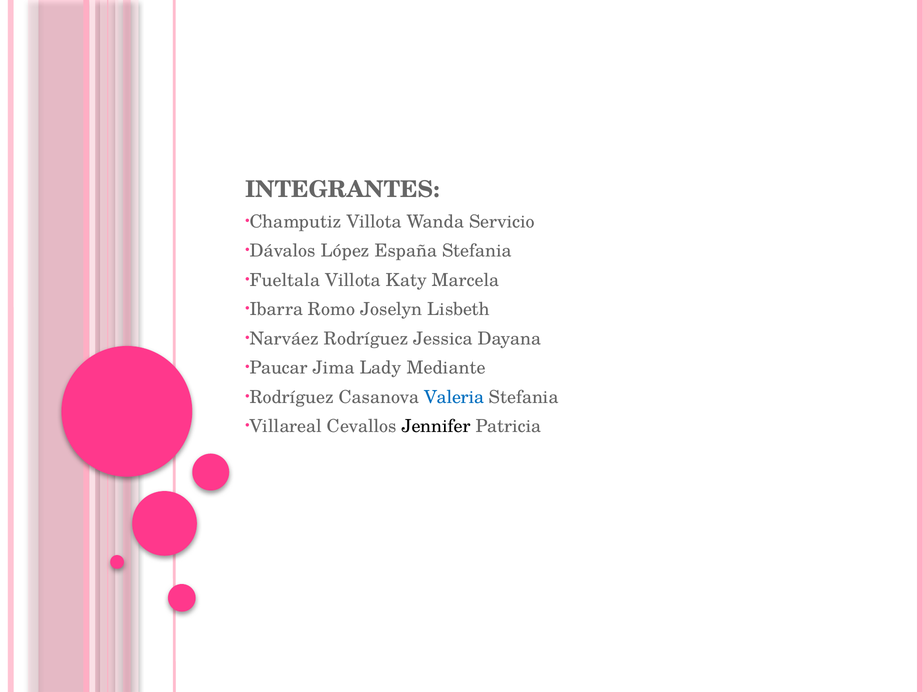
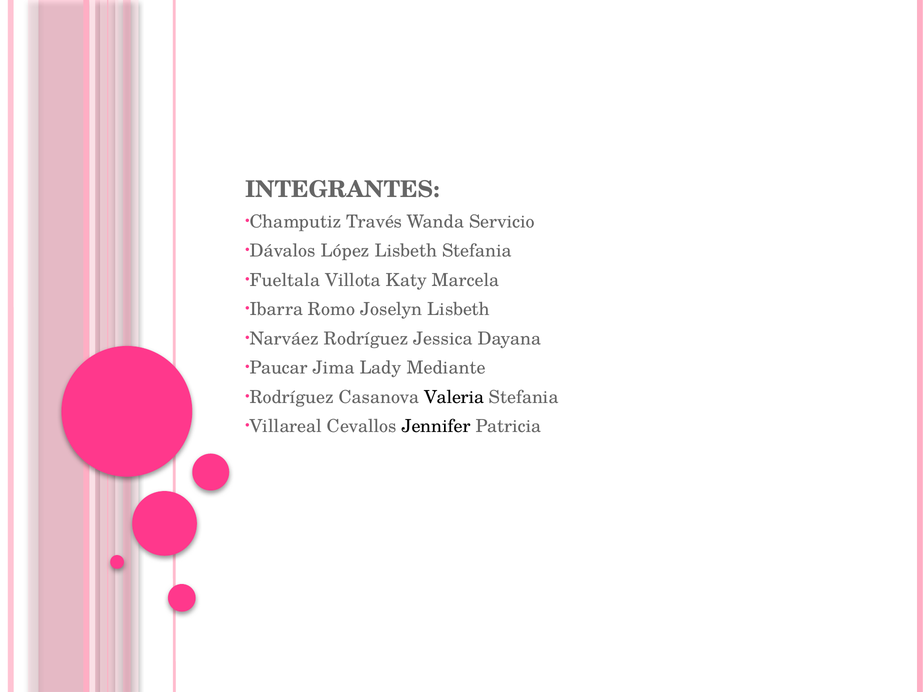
Champutiz Villota: Villota -> Través
López España: España -> Lisbeth
Valeria colour: blue -> black
